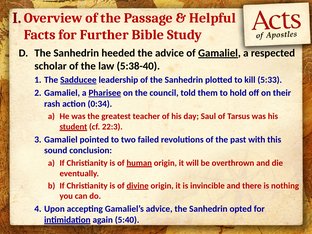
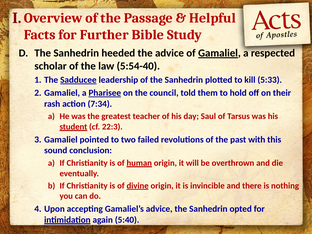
5:38-40: 5:38-40 -> 5:54-40
0:34: 0:34 -> 7:34
